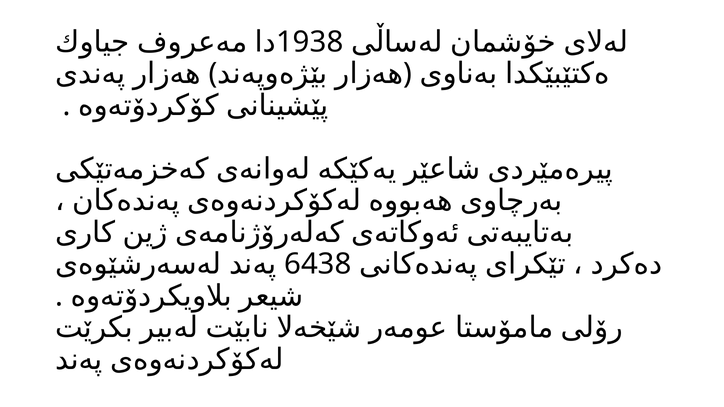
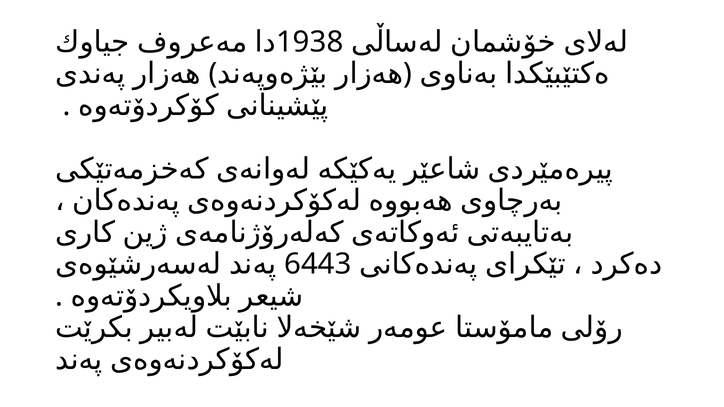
6438: 6438 -> 6443
